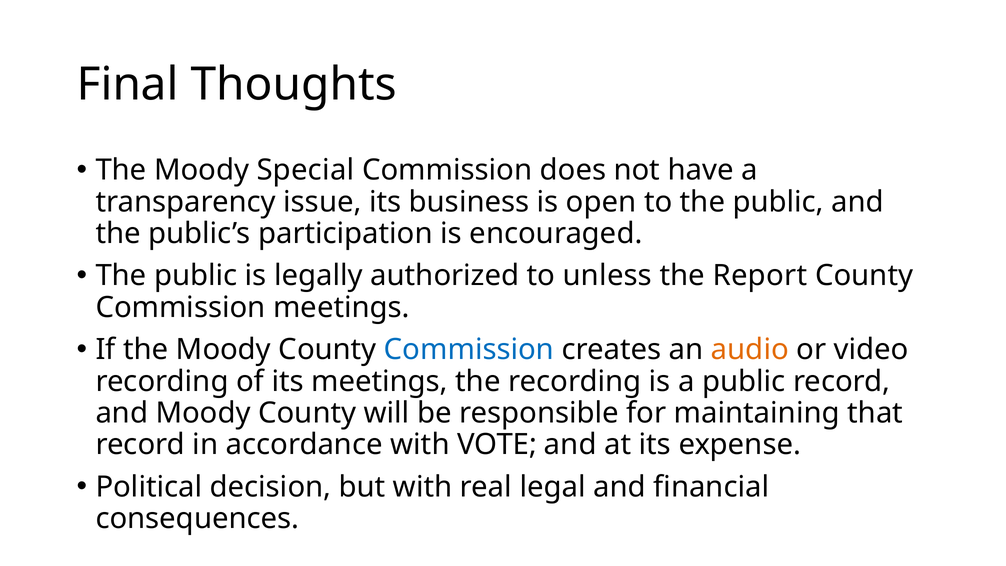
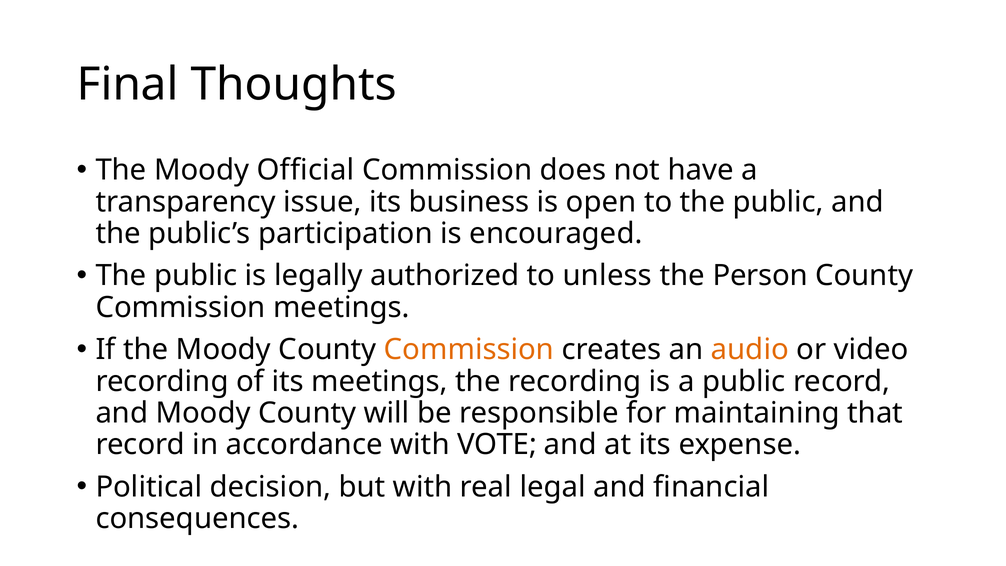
Special: Special -> Official
Report: Report -> Person
Commission at (469, 350) colour: blue -> orange
